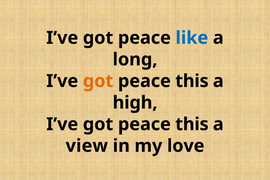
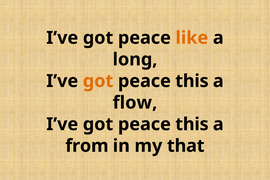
like colour: blue -> orange
high: high -> flow
view: view -> from
love: love -> that
